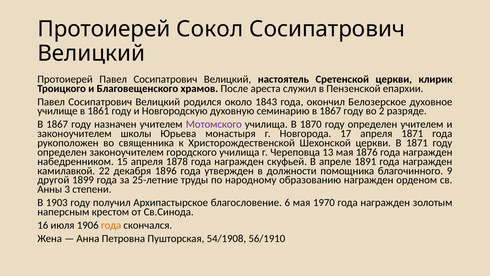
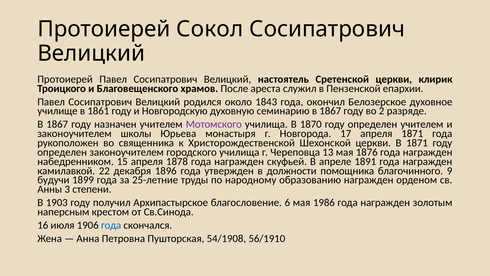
другой: другой -> будучи
1970: 1970 -> 1986
года at (111, 225) colour: orange -> blue
